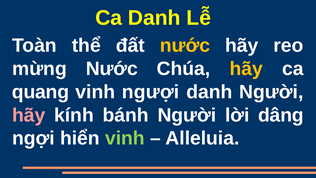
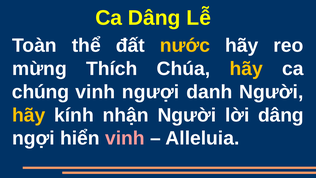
Ca Danh: Danh -> Dâng
mừng Nước: Nước -> Thích
quang: quang -> chúng
hãy at (29, 115) colour: pink -> yellow
bánh: bánh -> nhận
vinh at (125, 138) colour: light green -> pink
